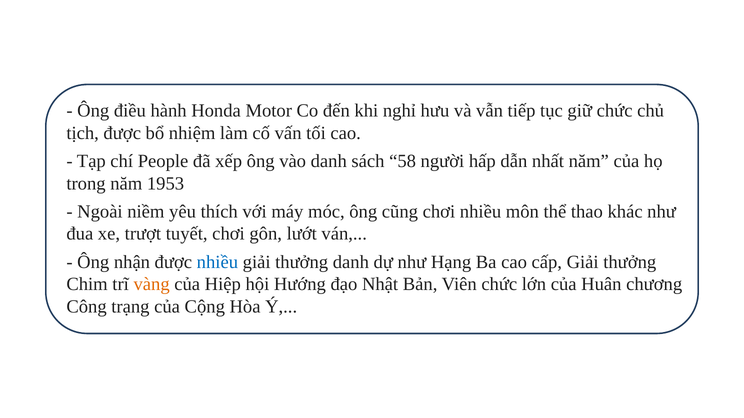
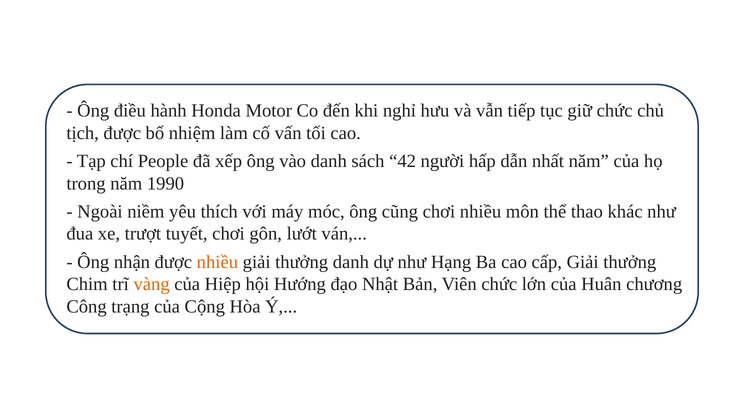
58: 58 -> 42
1953: 1953 -> 1990
nhiều at (217, 262) colour: blue -> orange
